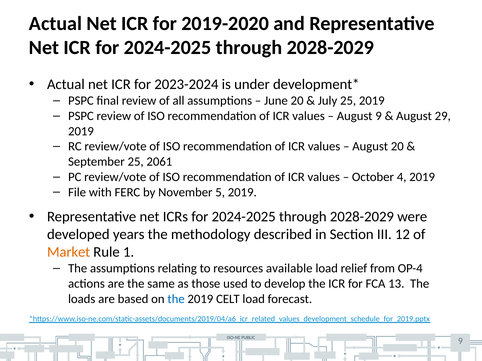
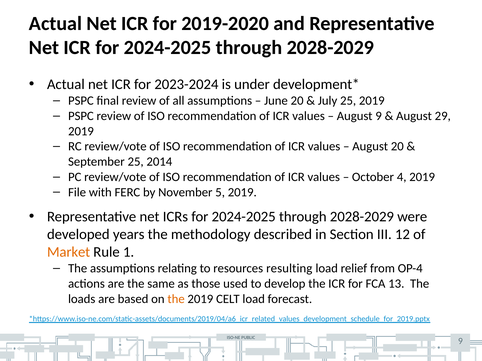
2061: 2061 -> 2014
available: available -> resulting
the at (176, 299) colour: blue -> orange
